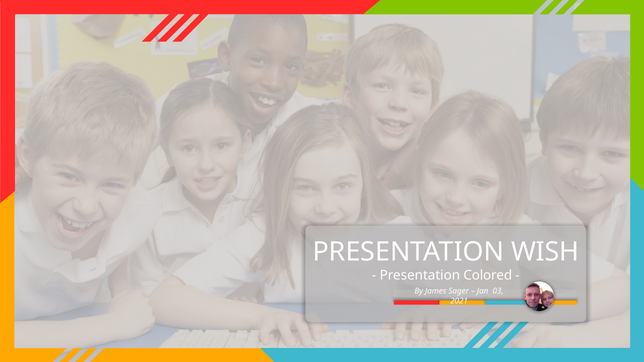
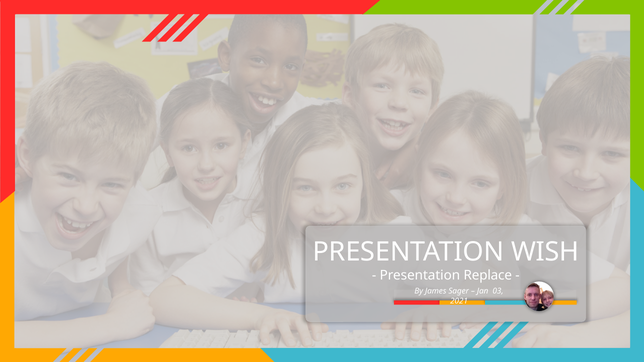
Colored: Colored -> Replace
